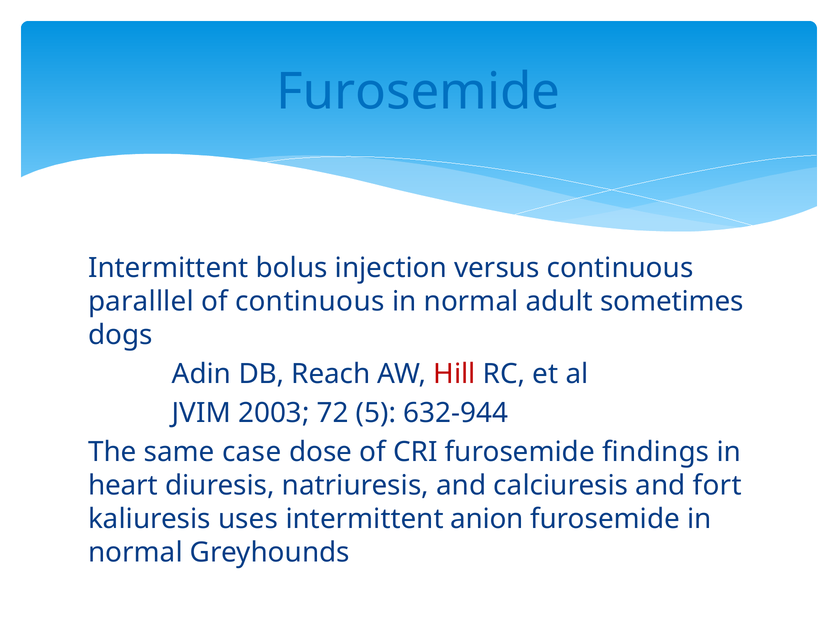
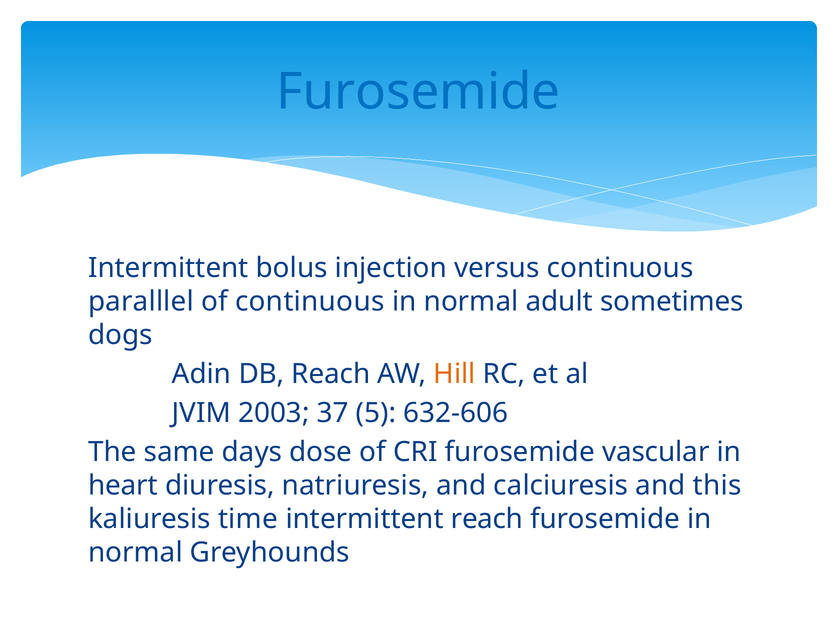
Hill colour: red -> orange
72: 72 -> 37
632-944: 632-944 -> 632-606
case: case -> days
findings: findings -> vascular
fort: fort -> this
uses: uses -> time
intermittent anion: anion -> reach
